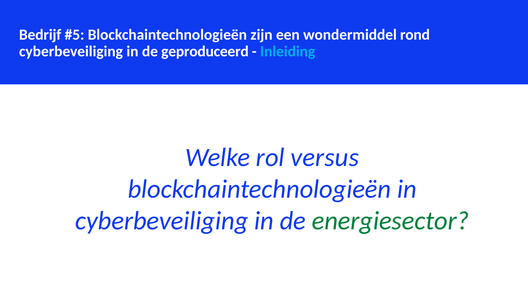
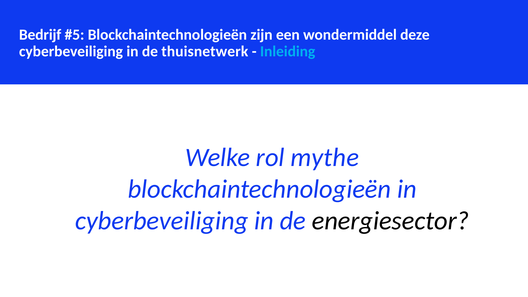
rond: rond -> deze
geproduceerd: geproduceerd -> thuisnetwerk
versus: versus -> mythe
energiesector colour: green -> black
